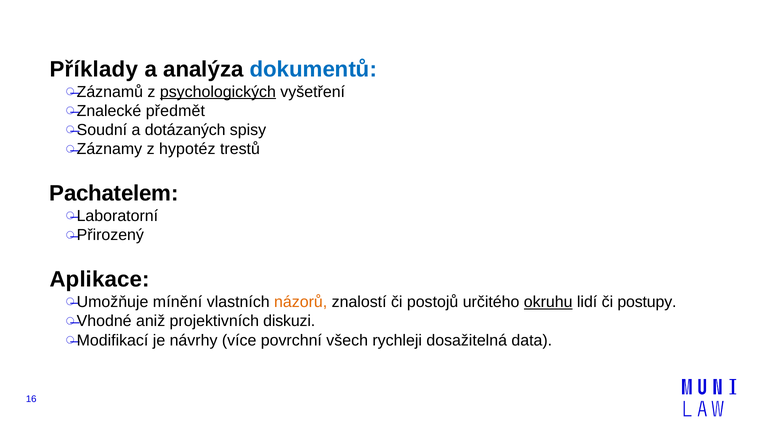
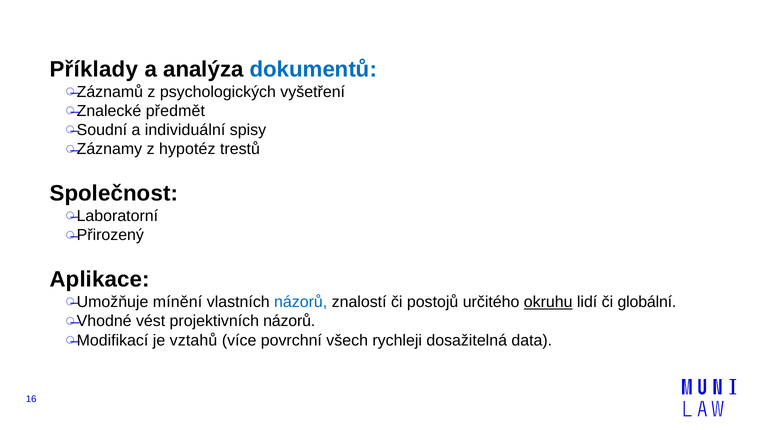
psychologických underline: present -> none
dotázaných: dotázaných -> individuální
Pachatelem: Pachatelem -> Společnost
názorů at (301, 302) colour: orange -> blue
postupy: postupy -> globální
aniž: aniž -> vést
projektivních diskuzi: diskuzi -> názorů
návrhy: návrhy -> vztahů
